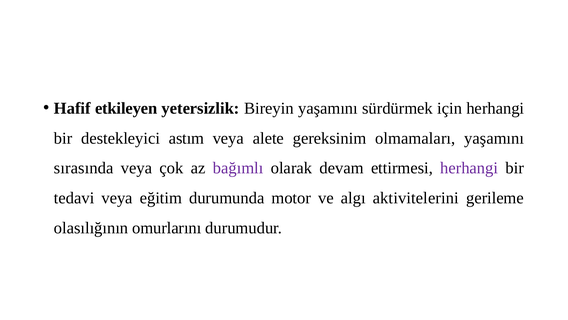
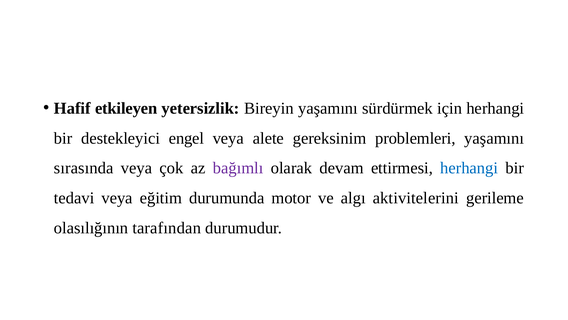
astım: astım -> engel
olmamaları: olmamaları -> problemleri
herhangi at (469, 168) colour: purple -> blue
omurlarını: omurlarını -> tarafından
